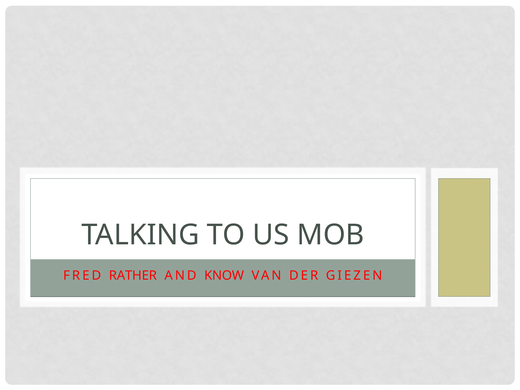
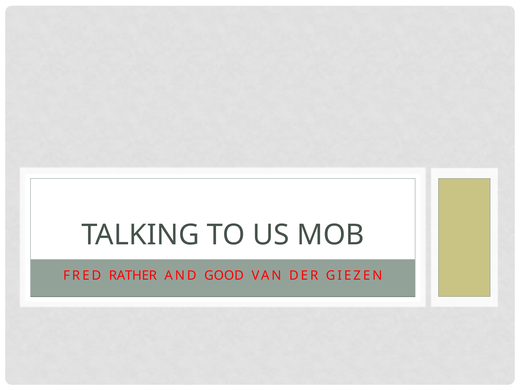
KNOW: KNOW -> GOOD
